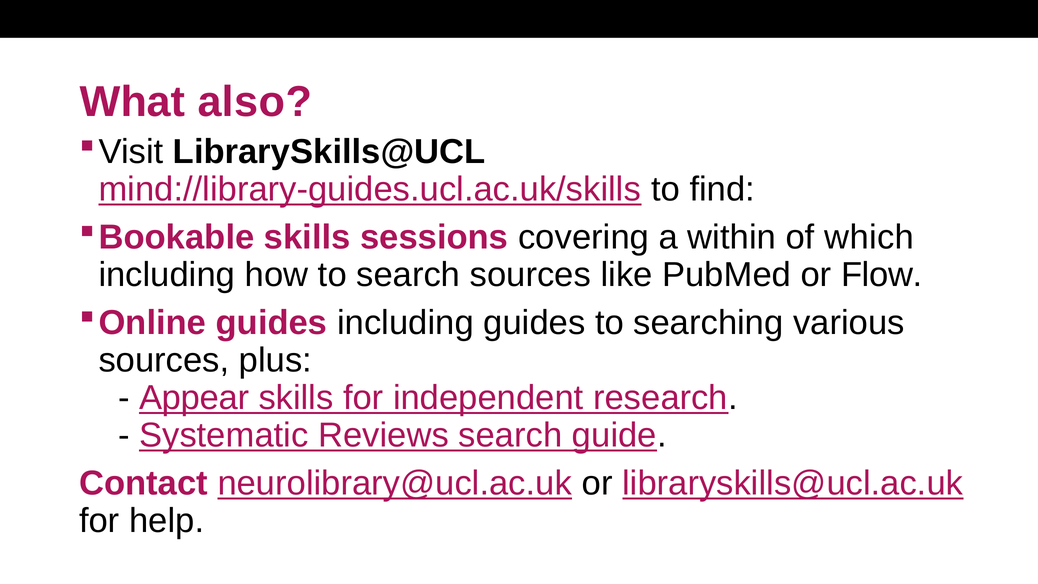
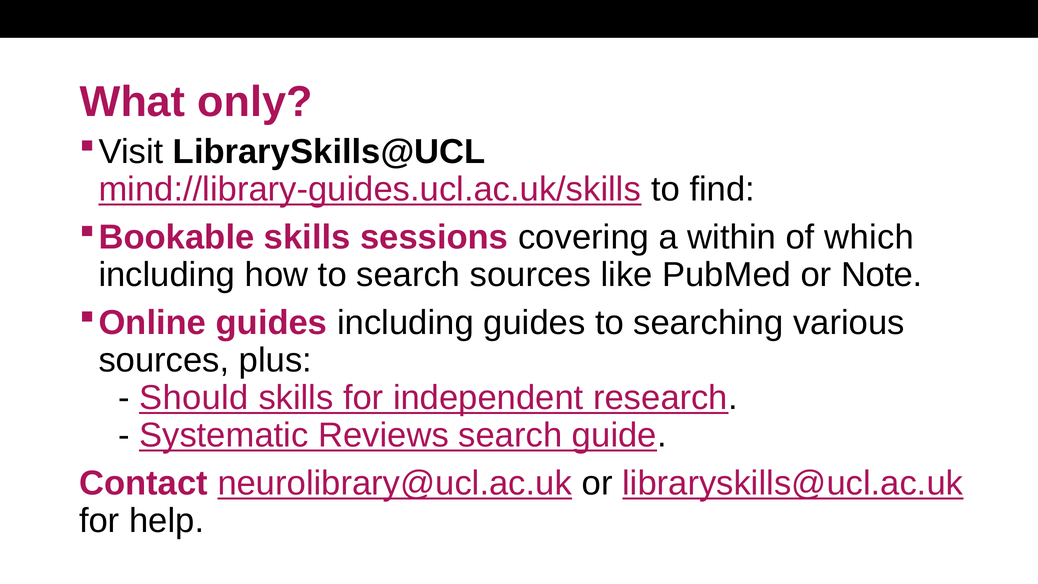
also: also -> only
Flow: Flow -> Note
Appear: Appear -> Should
